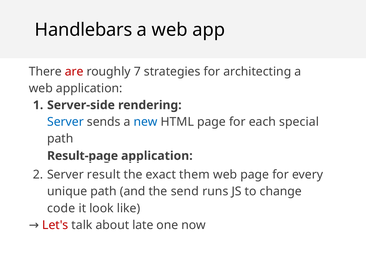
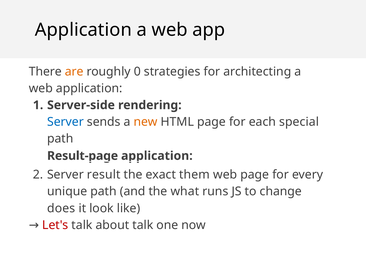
Handlebars at (84, 30): Handlebars -> Application
are colour: red -> orange
7: 7 -> 0
new colour: blue -> orange
send: send -> what
code: code -> does
about late: late -> talk
